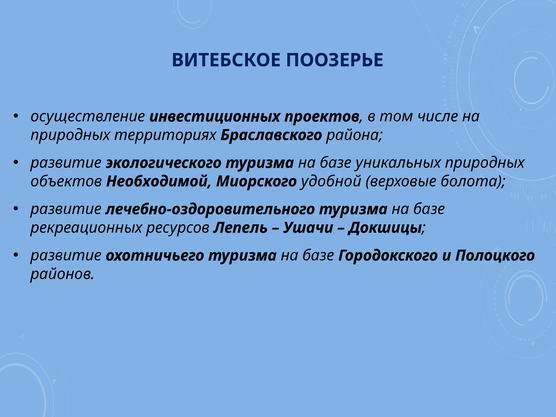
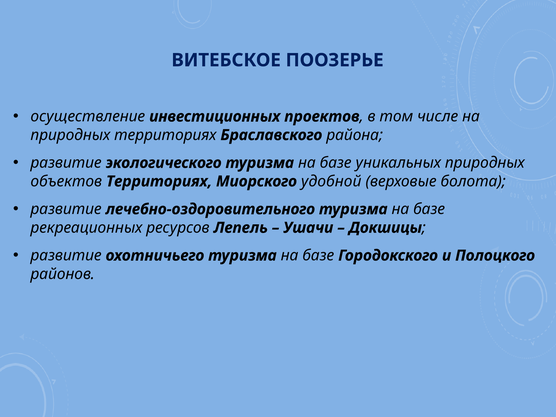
объектов Необходимой: Необходимой -> Территориях
